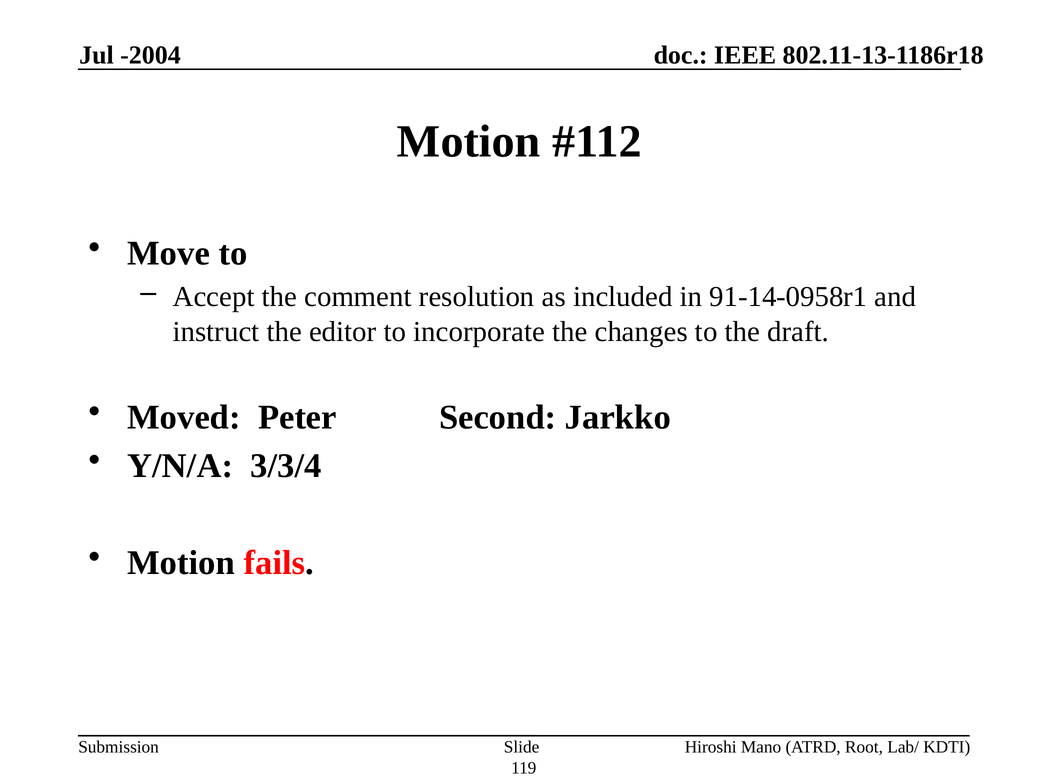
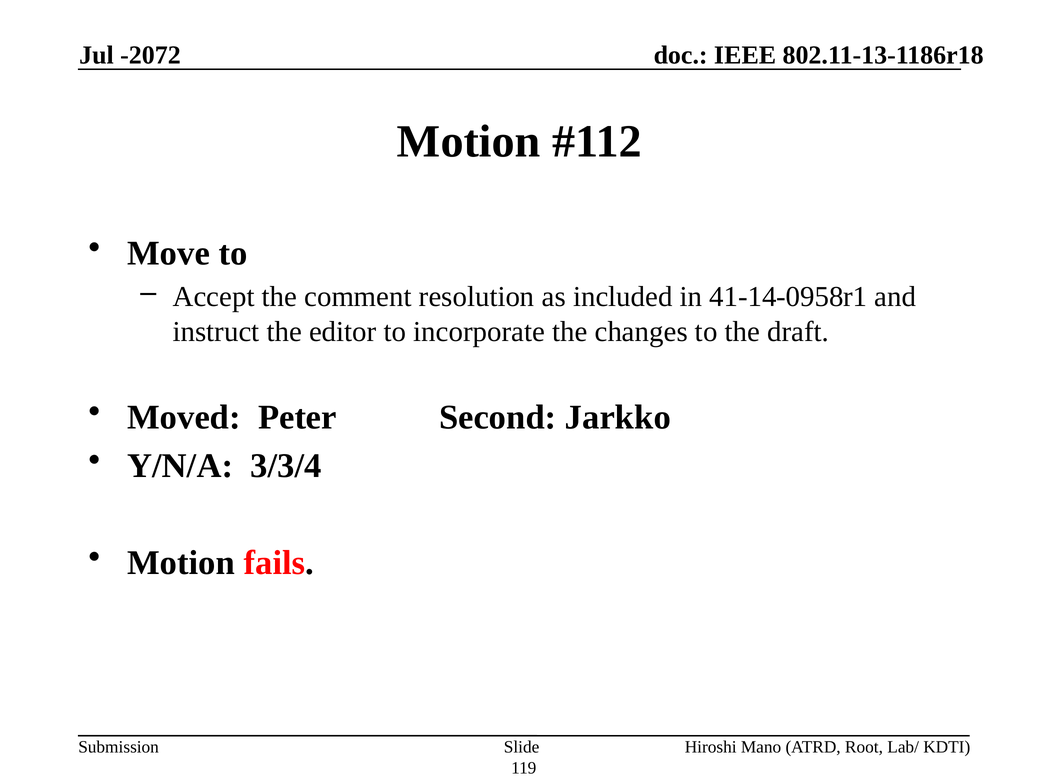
-2004: -2004 -> -2072
91-14-0958r1: 91-14-0958r1 -> 41-14-0958r1
